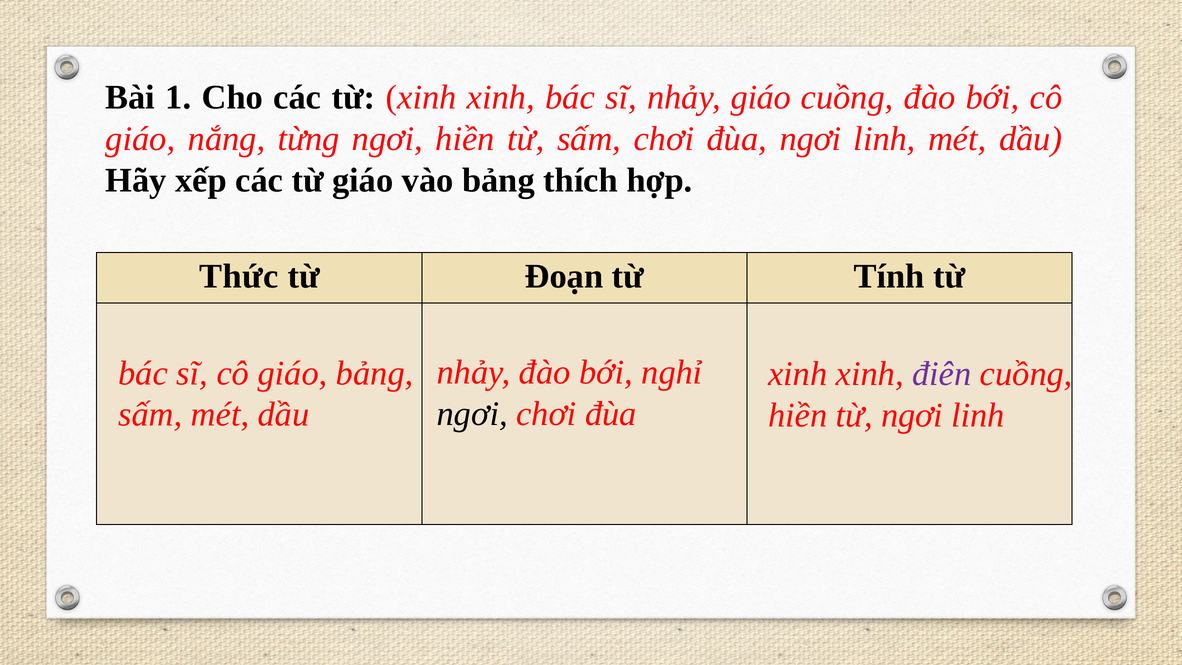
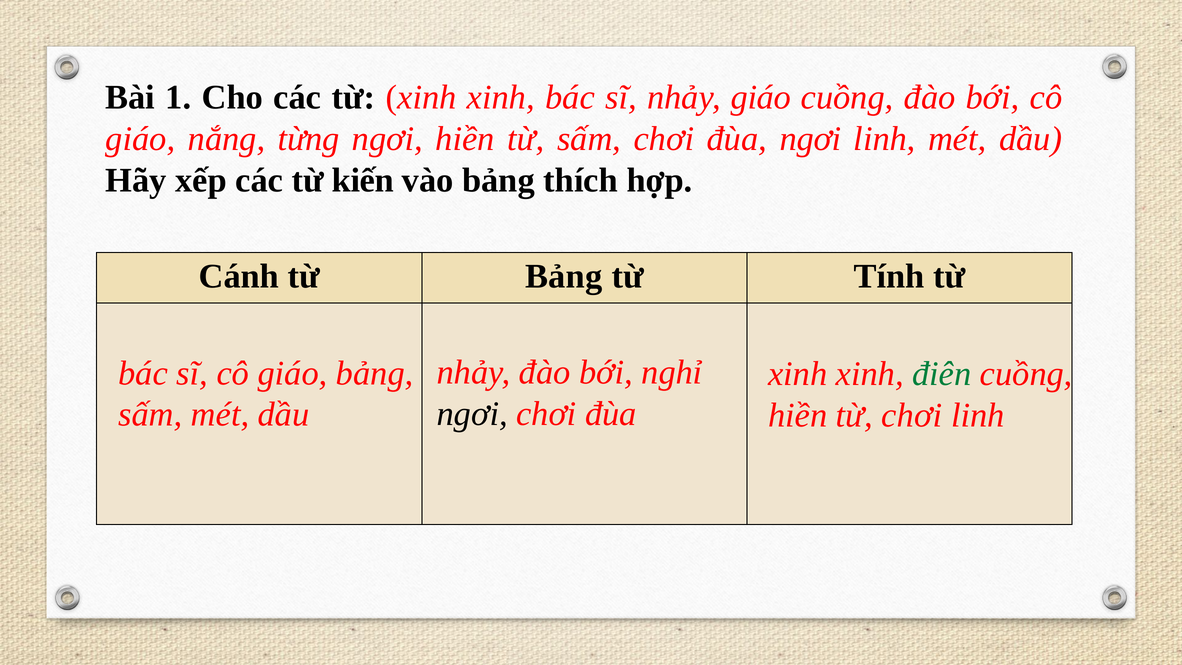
từ giáo: giáo -> kiến
Thức: Thức -> Cánh
từ Đoạn: Đoạn -> Bảng
điên colour: purple -> green
từ ngơi: ngơi -> chơi
